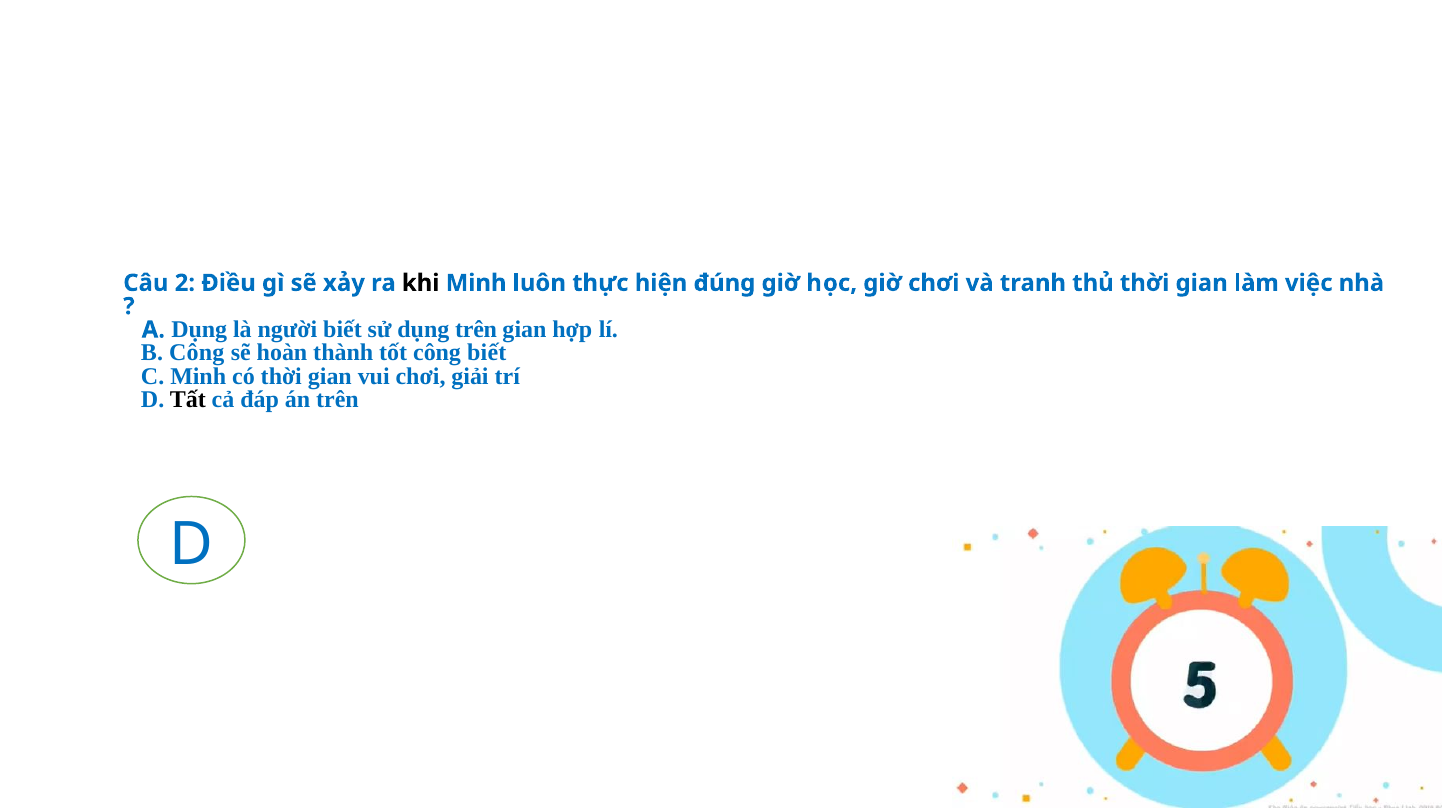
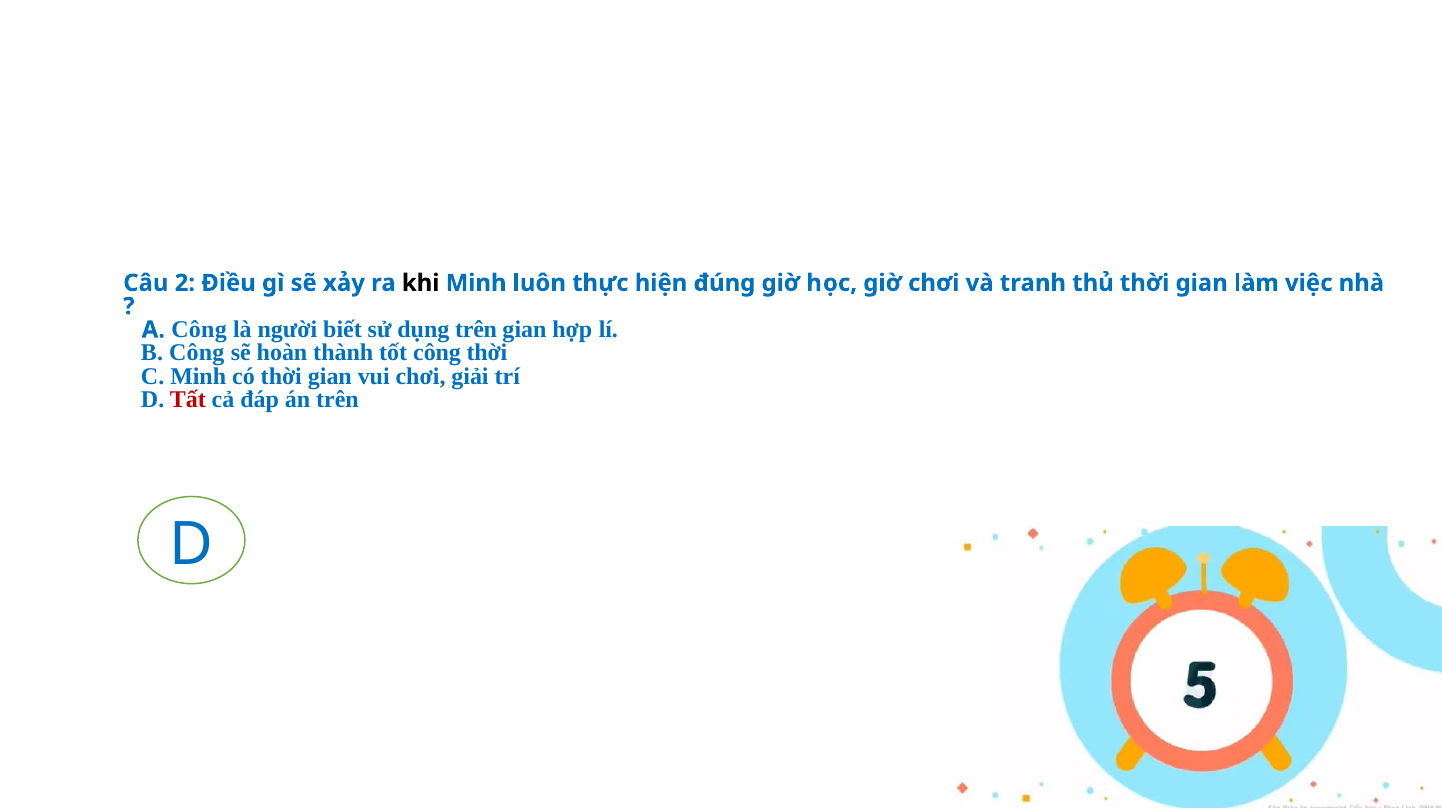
A Dụng: Dụng -> Công
công biết: biết -> thời
Tất colour: black -> red
